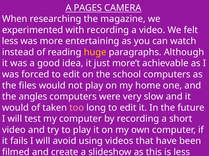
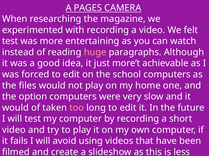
less at (10, 41): less -> test
huge colour: yellow -> pink
angles: angles -> option
